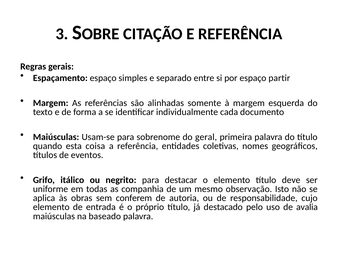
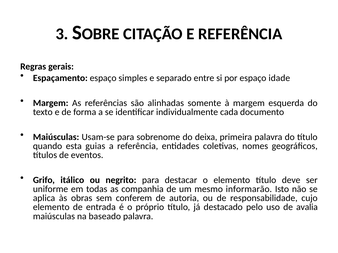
partir: partir -> idade
geral: geral -> deixa
coisa: coisa -> guias
observação: observação -> informarão
